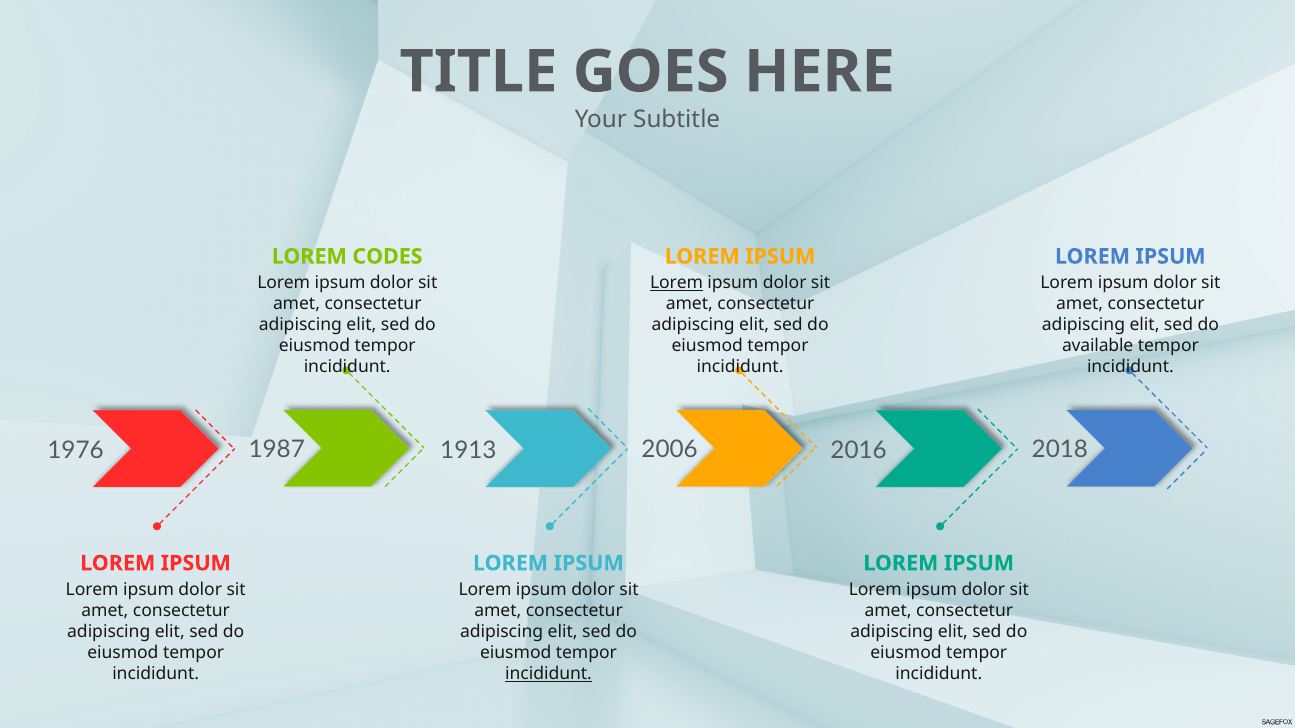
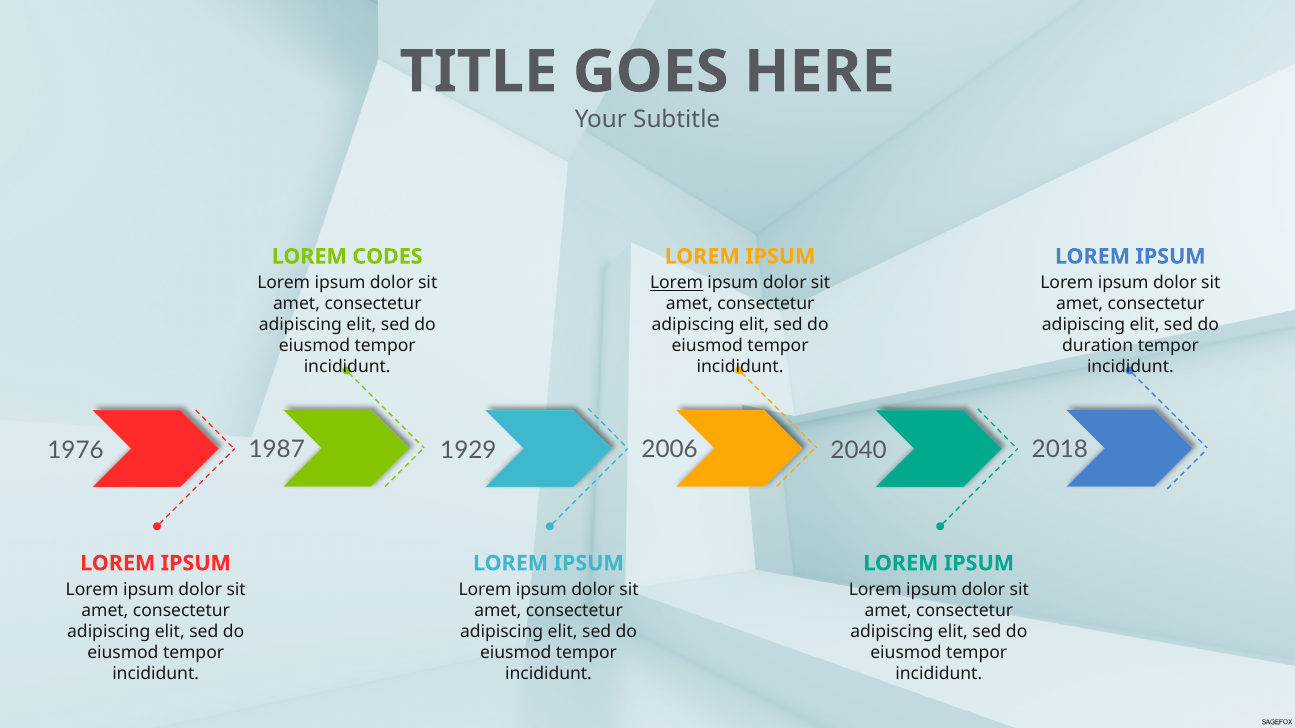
available: available -> duration
1913: 1913 -> 1929
2016: 2016 -> 2040
incididunt at (549, 674) underline: present -> none
